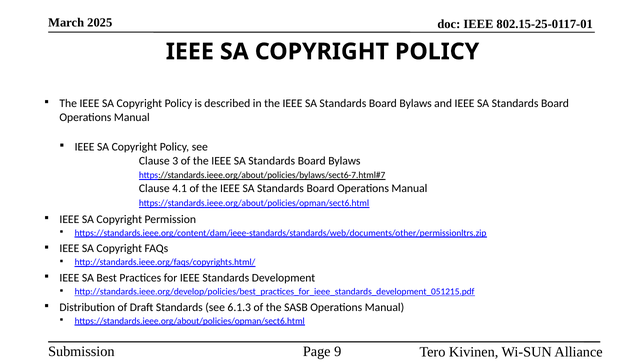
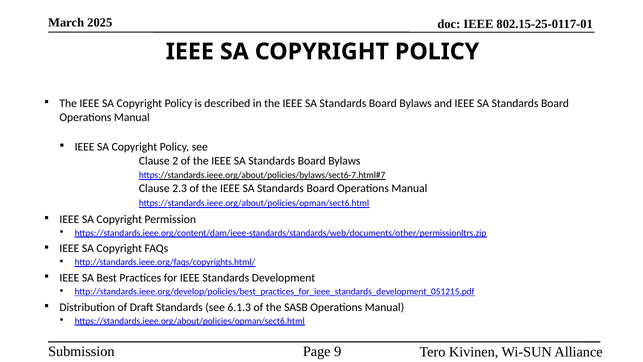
3: 3 -> 2
4.1: 4.1 -> 2.3
